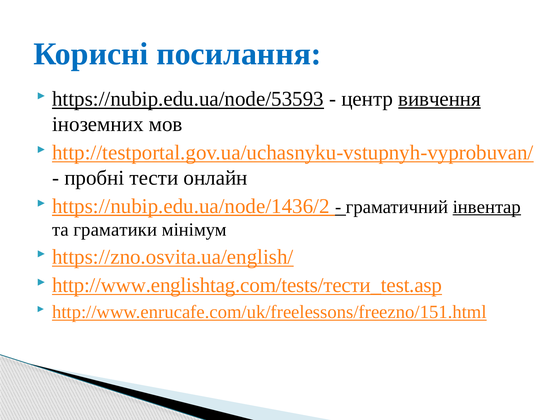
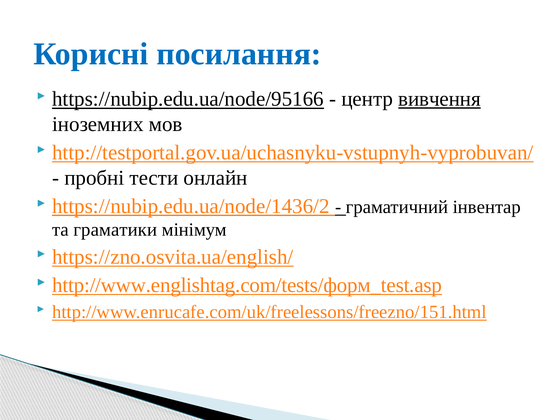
https://nubip.edu.ua/node/53593: https://nubip.edu.ua/node/53593 -> https://nubip.edu.ua/node/95166
інвентар underline: present -> none
http://www.englishtag.com/tests/тести_test.asp: http://www.englishtag.com/tests/тести_test.asp -> http://www.englishtag.com/tests/форм_test.asp
